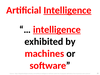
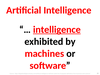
Intelligence at (67, 10) underline: present -> none
